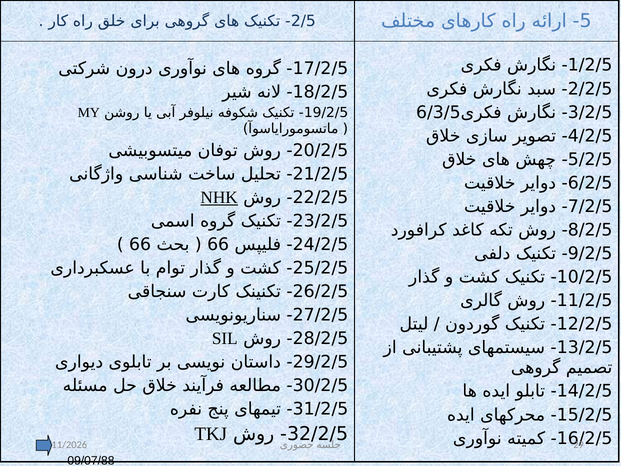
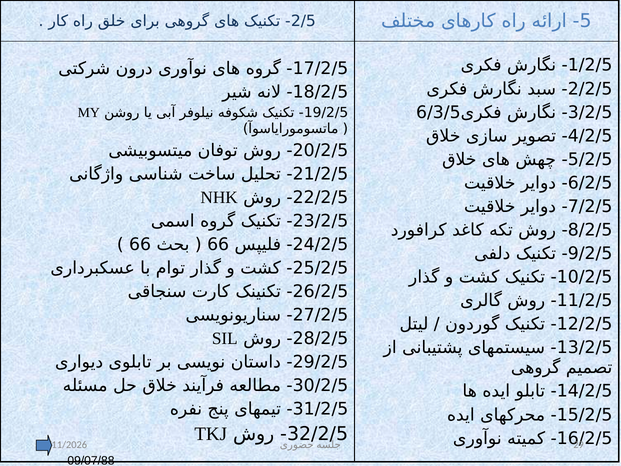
NHK underline: present -> none
